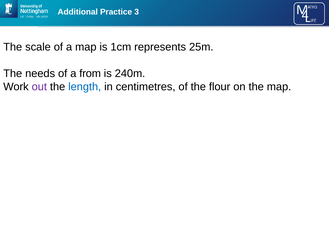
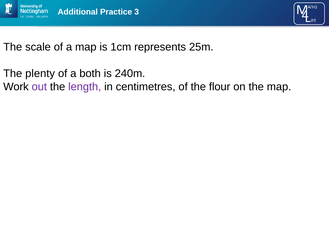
needs: needs -> plenty
from: from -> both
length colour: blue -> purple
